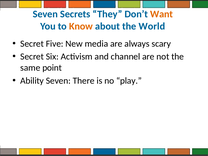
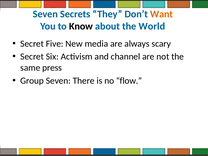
Know colour: orange -> black
point: point -> press
Ability: Ability -> Group
play: play -> flow
